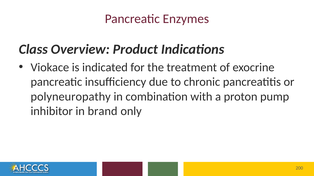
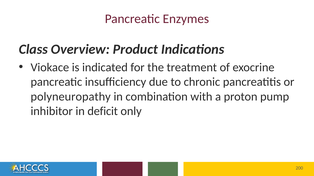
brand: brand -> deficit
